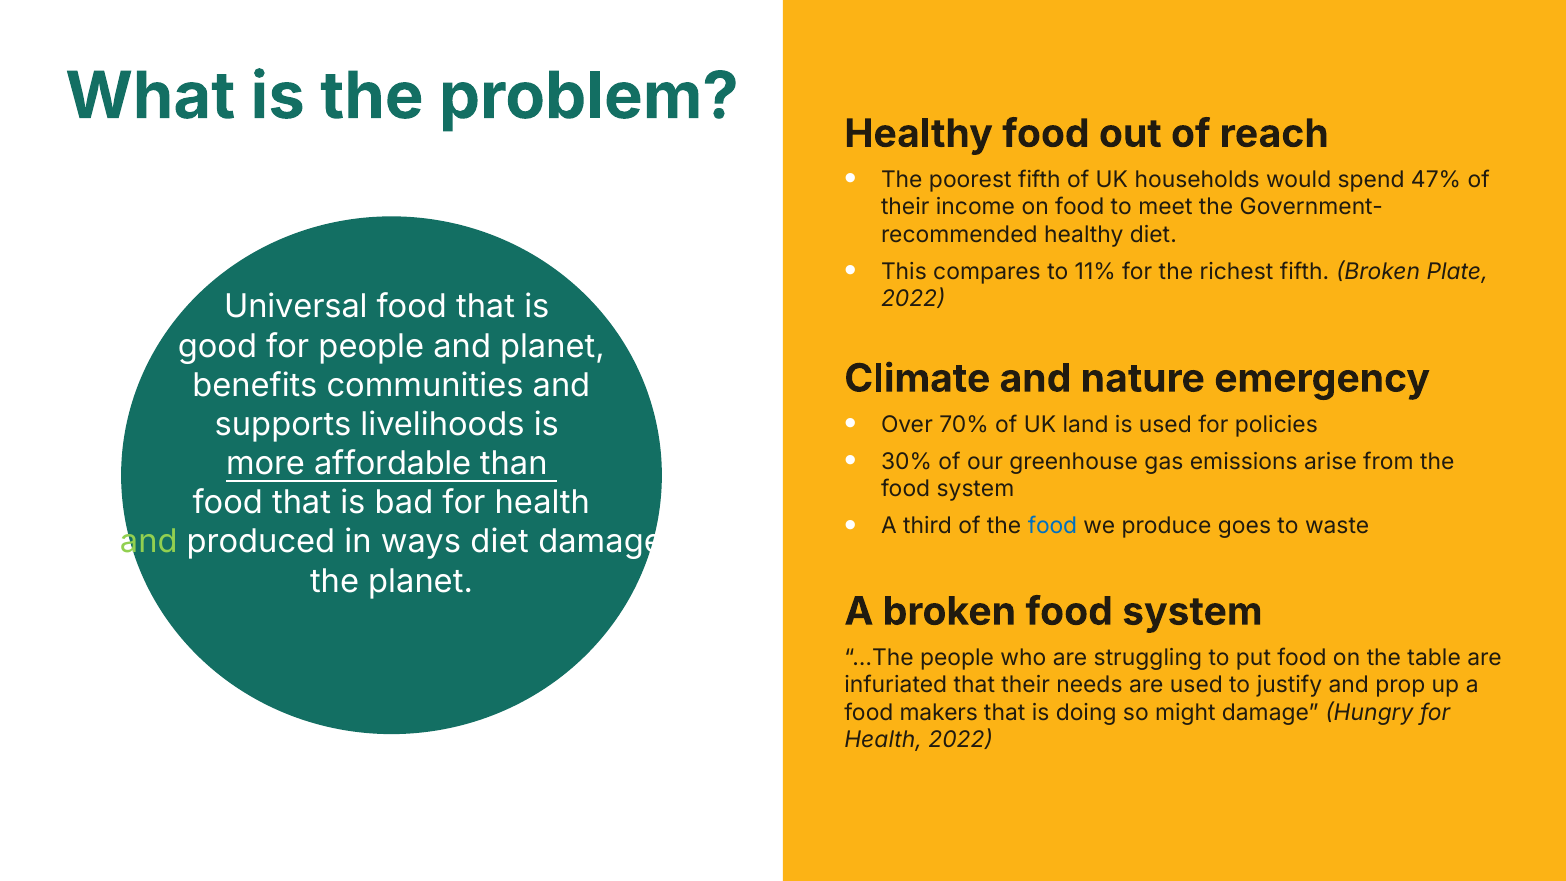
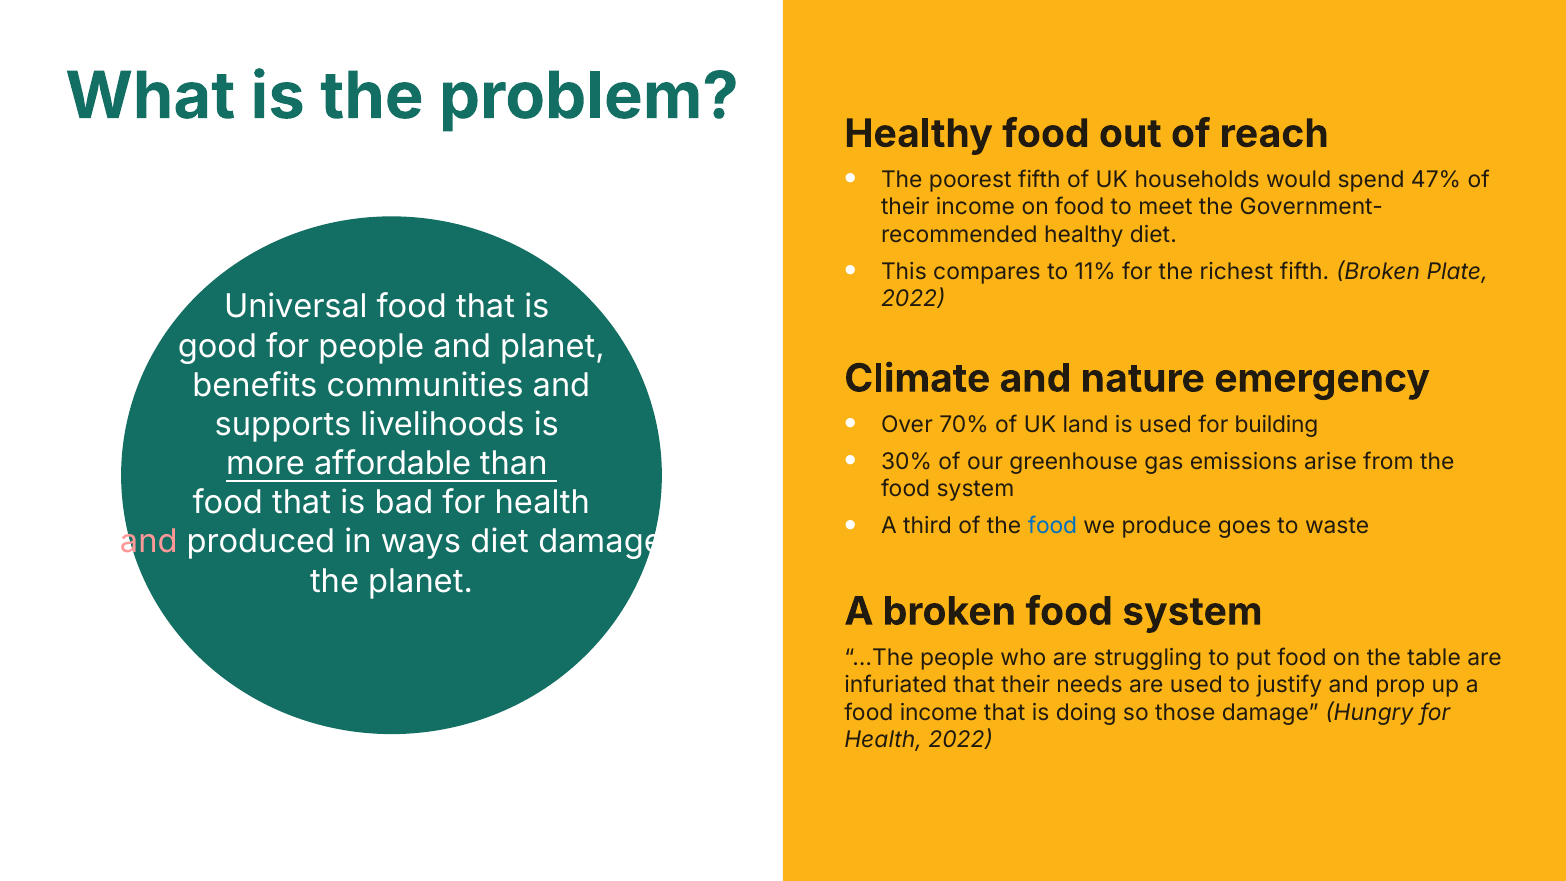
policies: policies -> building
and at (149, 542) colour: light green -> pink
food makers: makers -> income
might: might -> those
